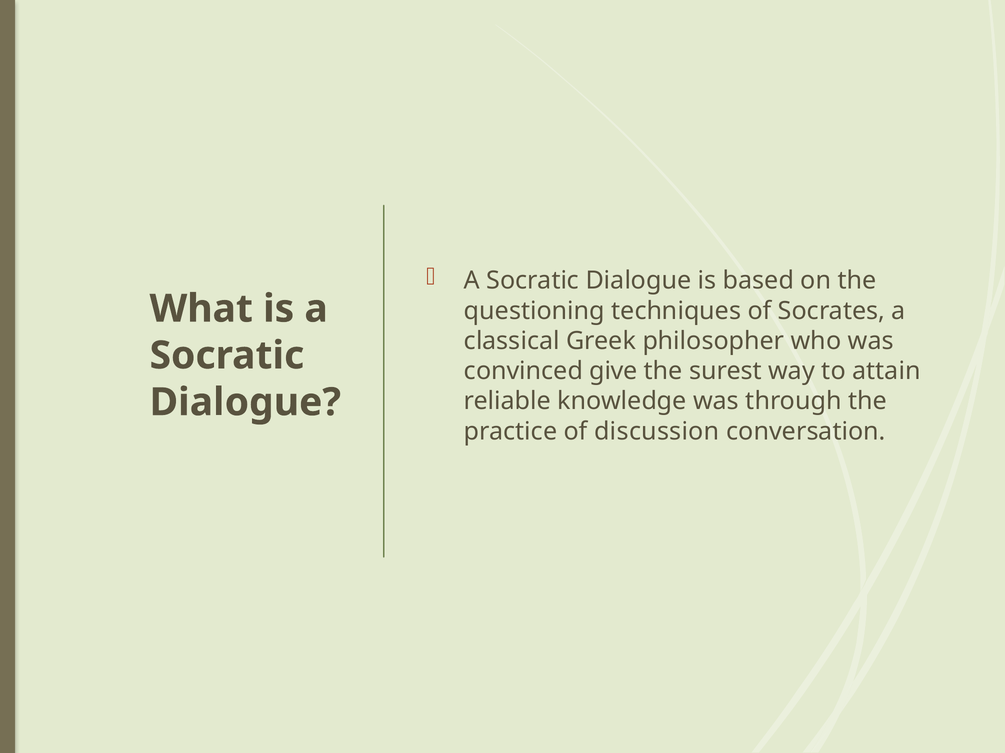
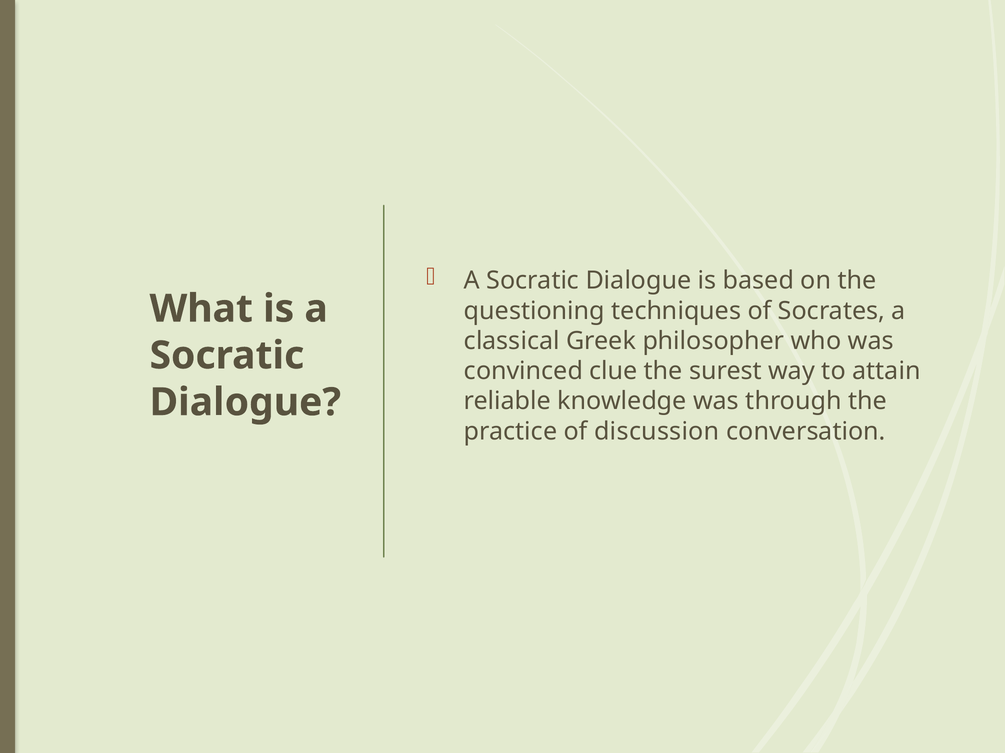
give: give -> clue
